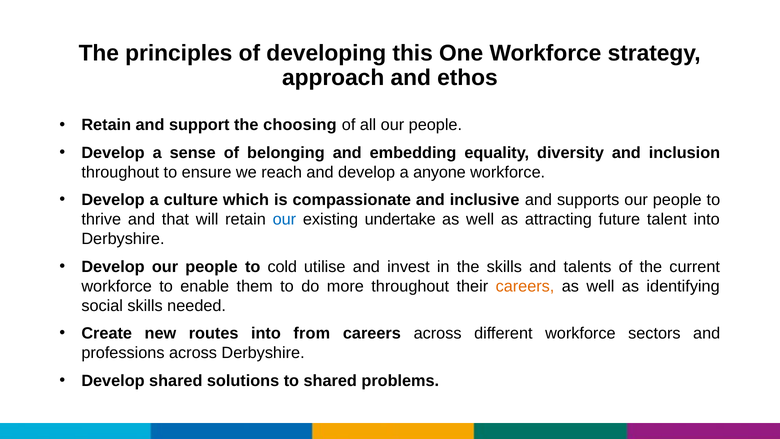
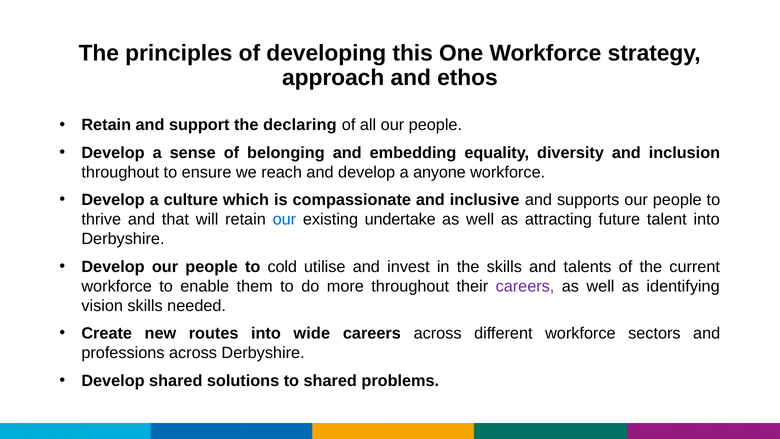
choosing: choosing -> declaring
careers at (525, 286) colour: orange -> purple
social: social -> vision
from: from -> wide
